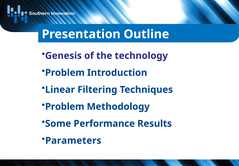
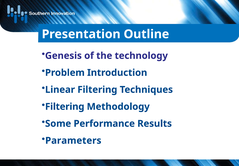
Problem at (65, 106): Problem -> Filtering
